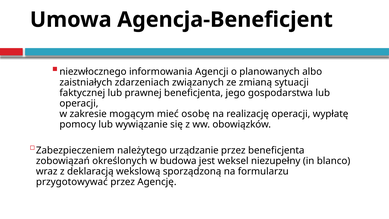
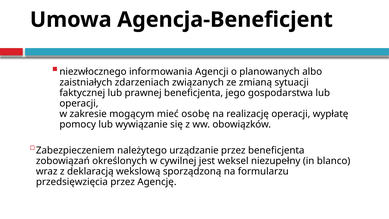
budowa: budowa -> cywilnej
przygotowywać: przygotowywać -> przedsięwzięcia
